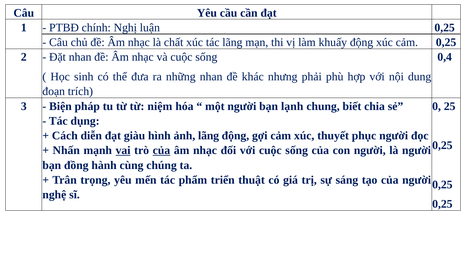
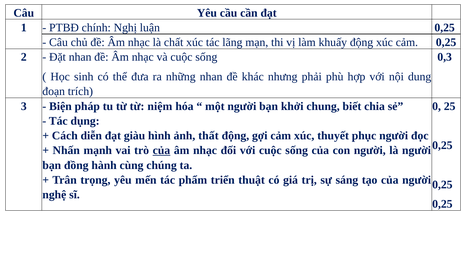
0,4: 0,4 -> 0,3
lạnh: lạnh -> khởi
lãng: lãng -> thất
vai underline: present -> none
